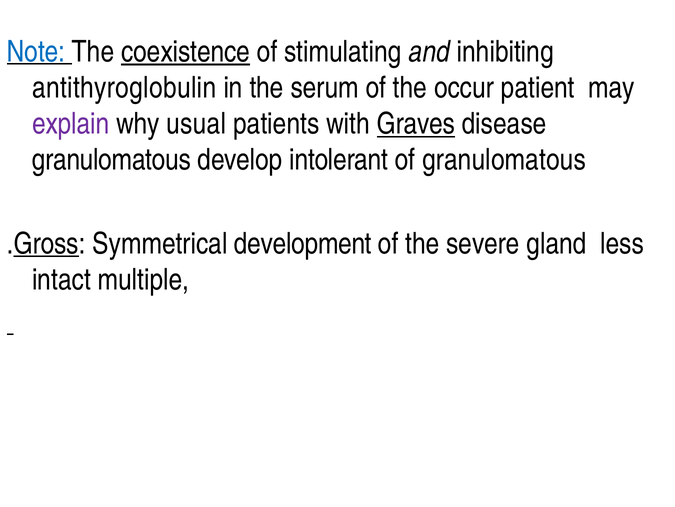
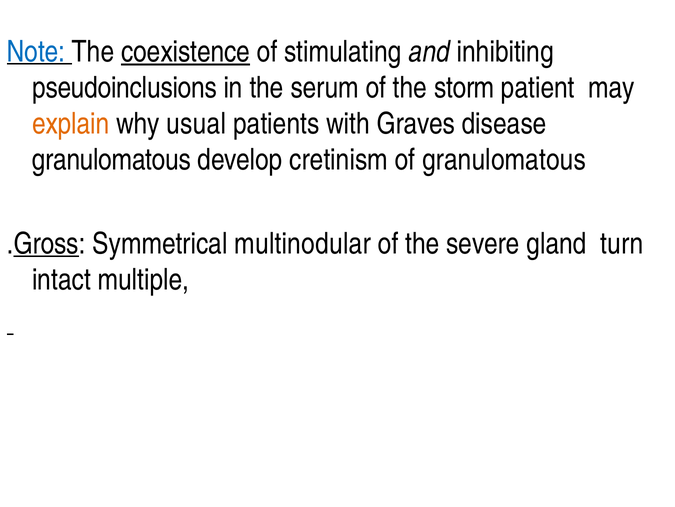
antithyroglobulin: antithyroglobulin -> pseudoinclusions
occur: occur -> storm
explain colour: purple -> orange
Graves underline: present -> none
intolerant: intolerant -> cretinism
development: development -> multinodular
less: less -> turn
